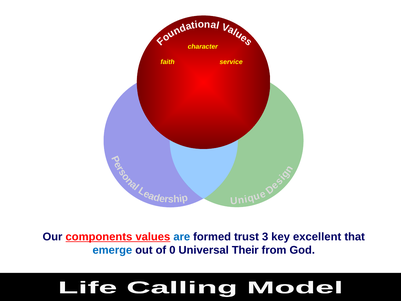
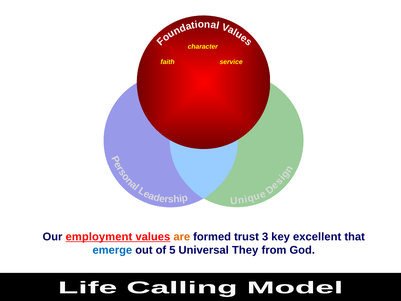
components: components -> employment
are colour: blue -> orange
0: 0 -> 5
Their: Their -> They
